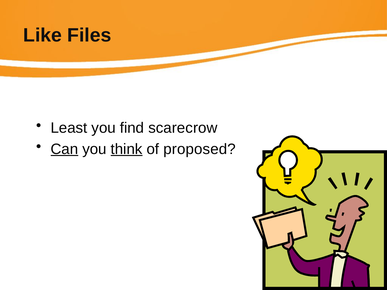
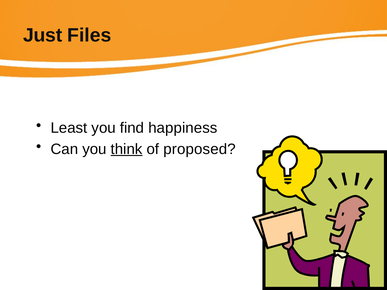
Like: Like -> Just
scarecrow: scarecrow -> happiness
Can underline: present -> none
